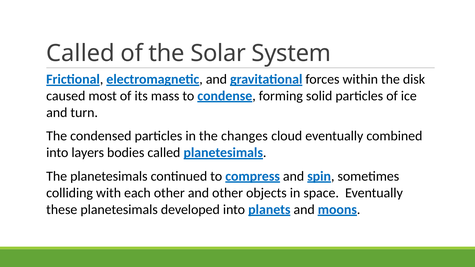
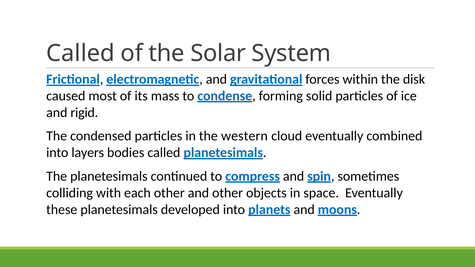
turn: turn -> rigid
changes: changes -> western
